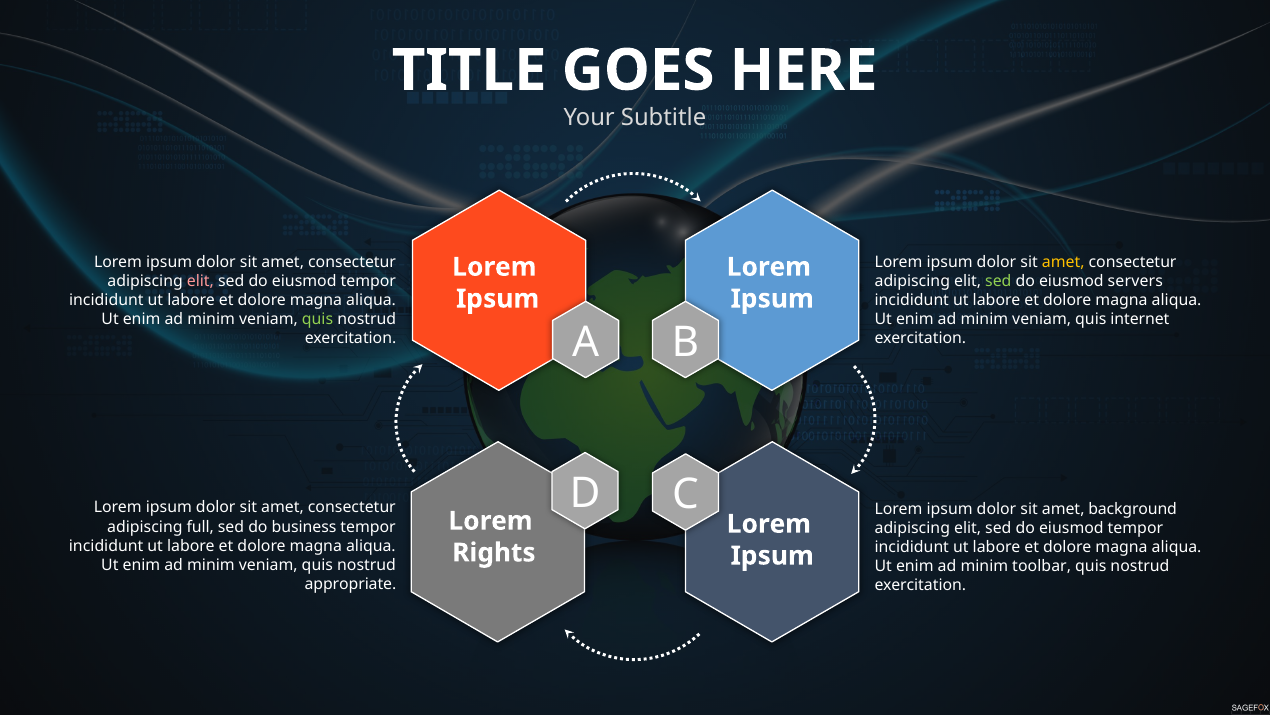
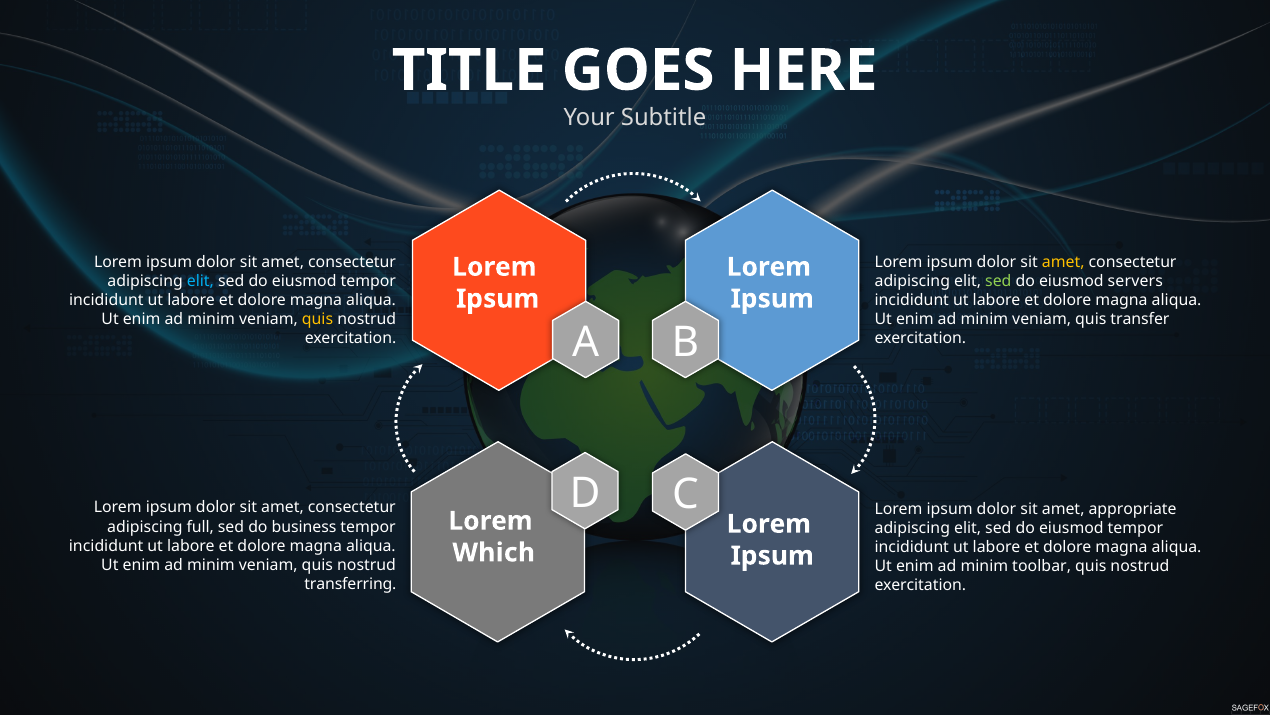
elit at (200, 281) colour: pink -> light blue
quis at (318, 319) colour: light green -> yellow
internet: internet -> transfer
background: background -> appropriate
Rights: Rights -> Which
appropriate: appropriate -> transferring
